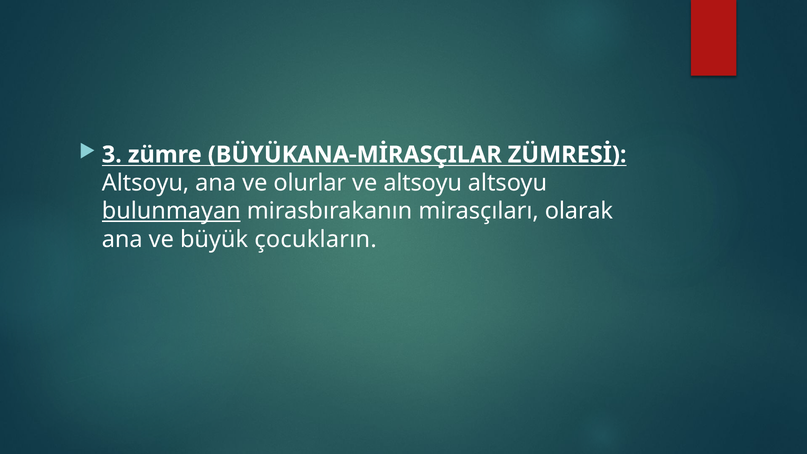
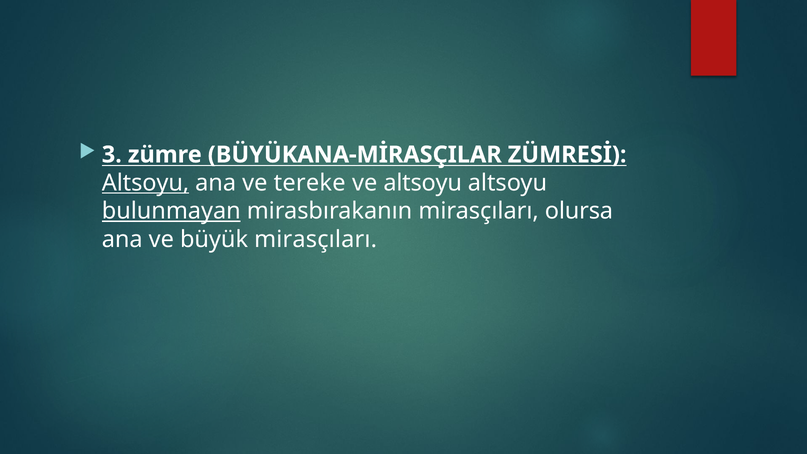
Altsoyu at (145, 183) underline: none -> present
olurlar: olurlar -> tereke
olarak: olarak -> olursa
büyük çocukların: çocukların -> mirasçıları
